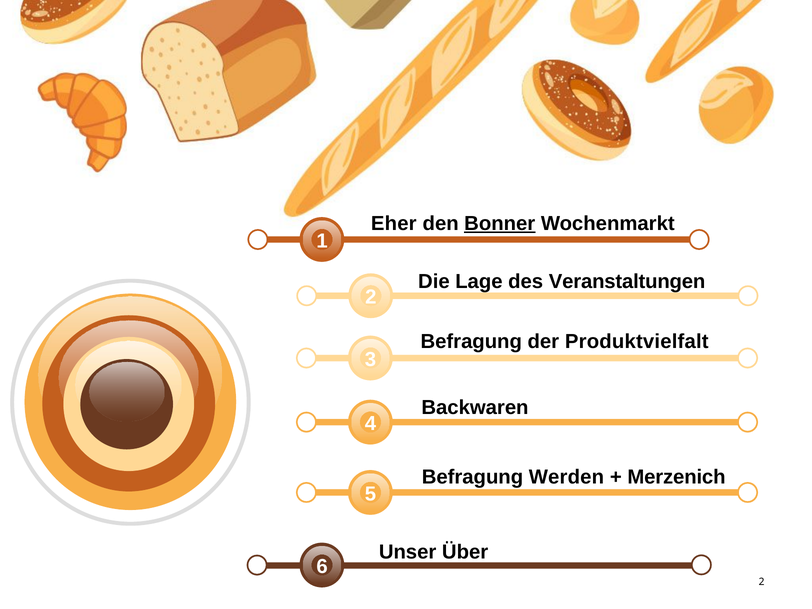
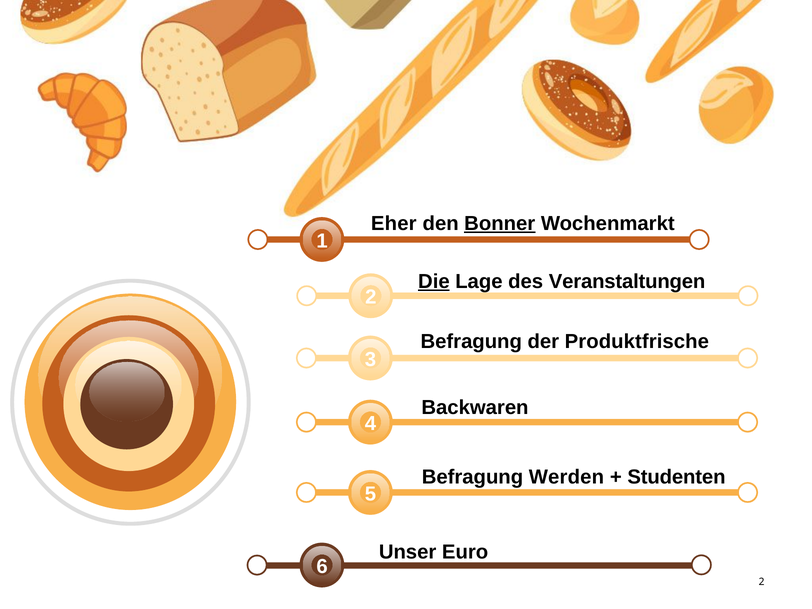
Die underline: none -> present
Produktvielfalt: Produktvielfalt -> Produktfrische
Merzenich: Merzenich -> Studenten
Über: Über -> Euro
